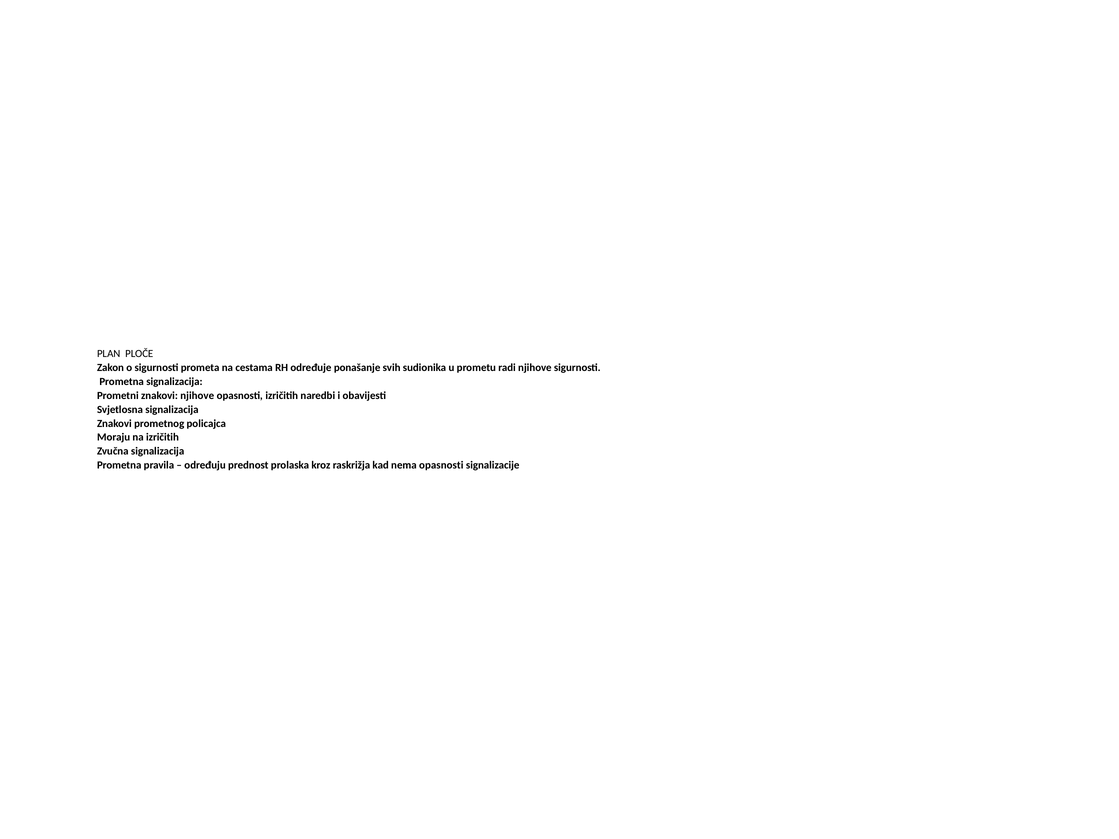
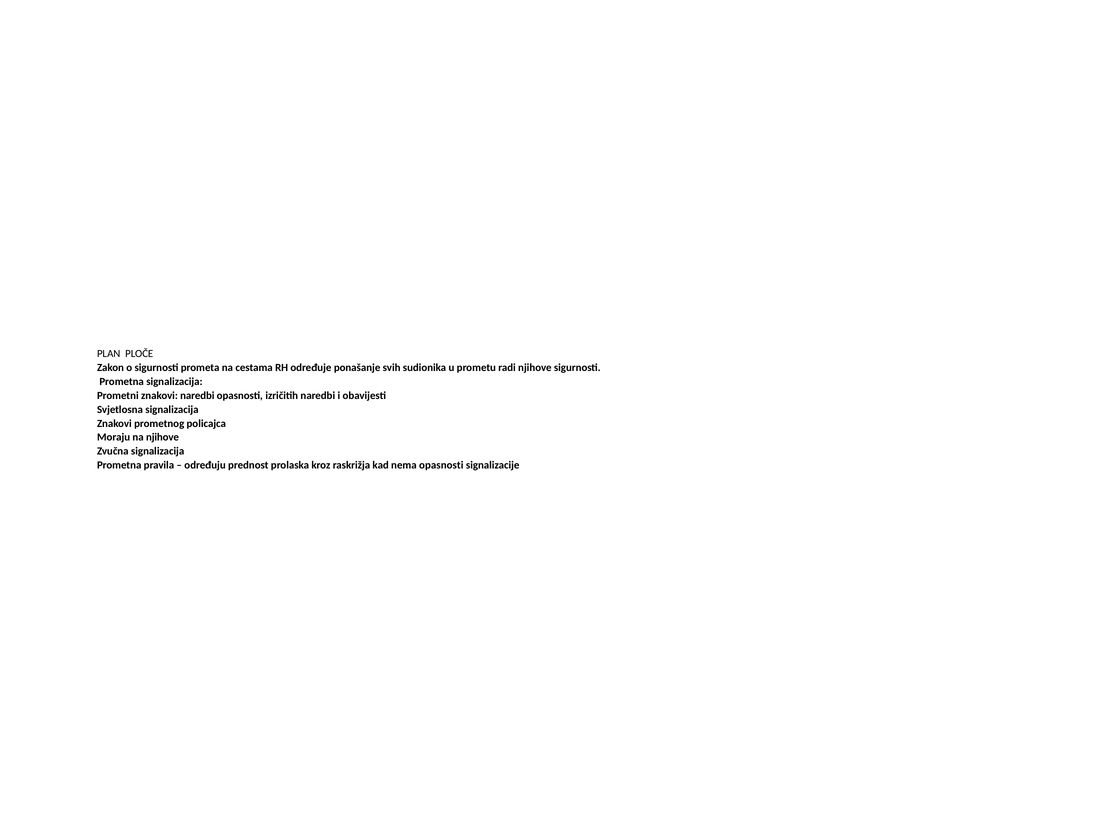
znakovi njihove: njihove -> naredbi
na izričitih: izričitih -> njihove
